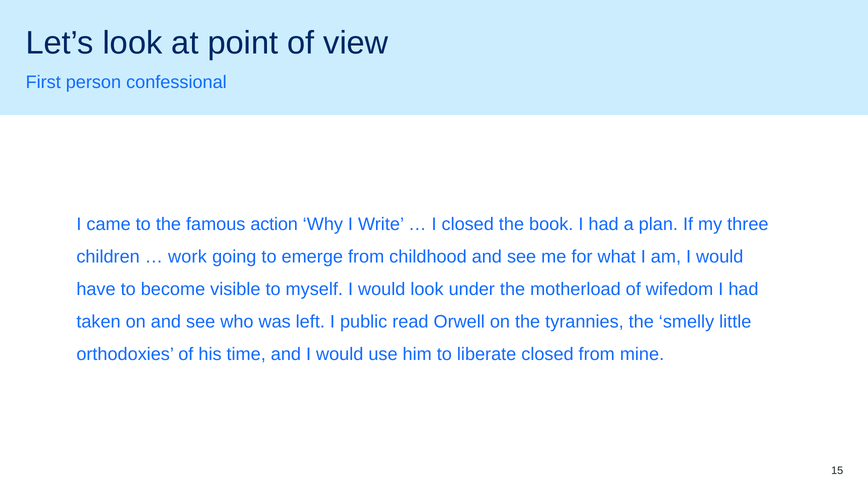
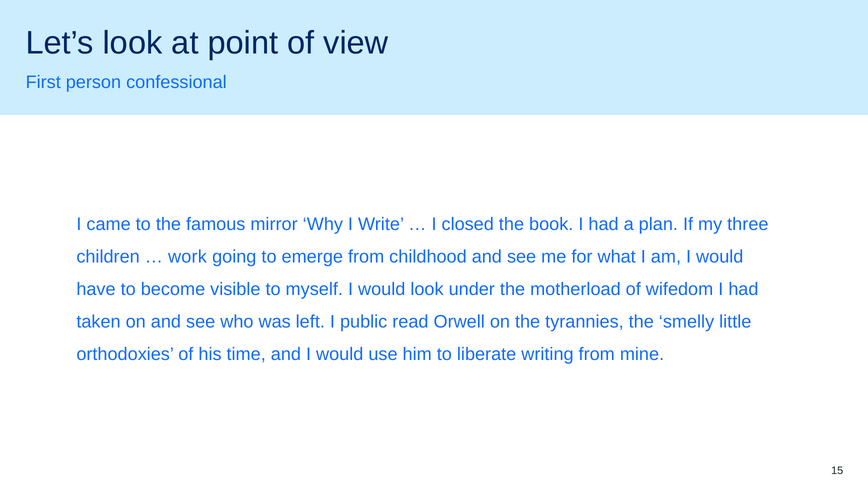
action: action -> mirror
liberate closed: closed -> writing
